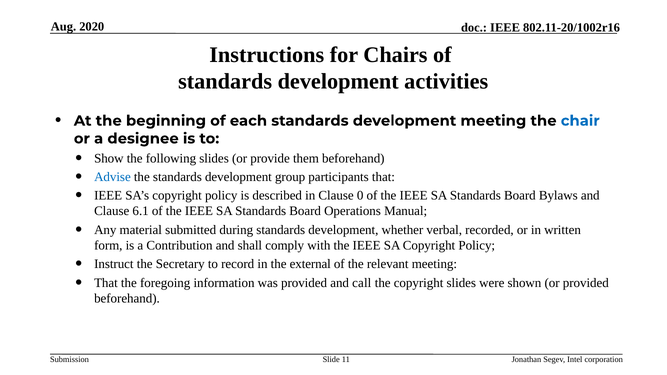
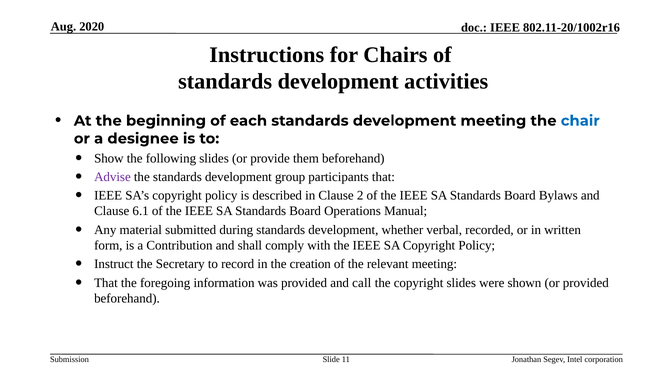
Advise colour: blue -> purple
0: 0 -> 2
external: external -> creation
